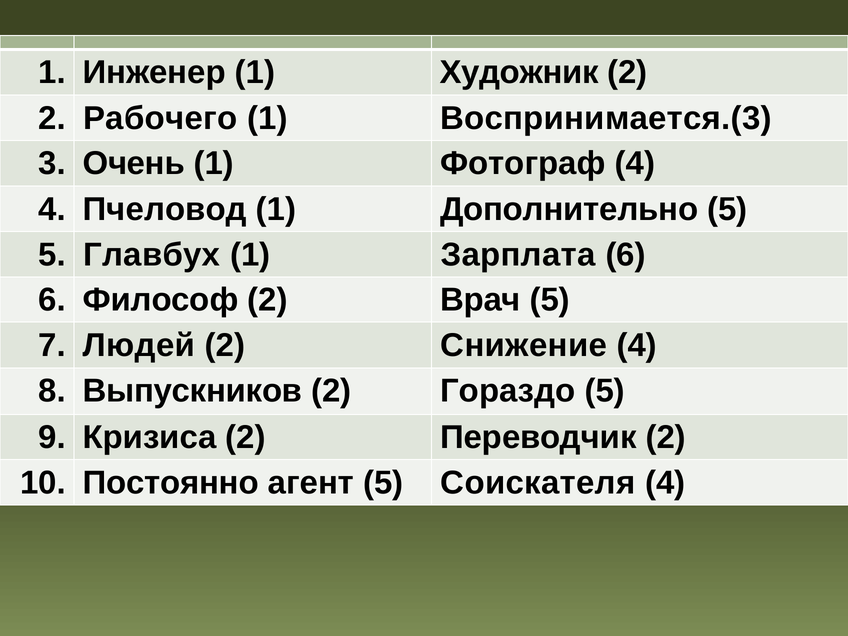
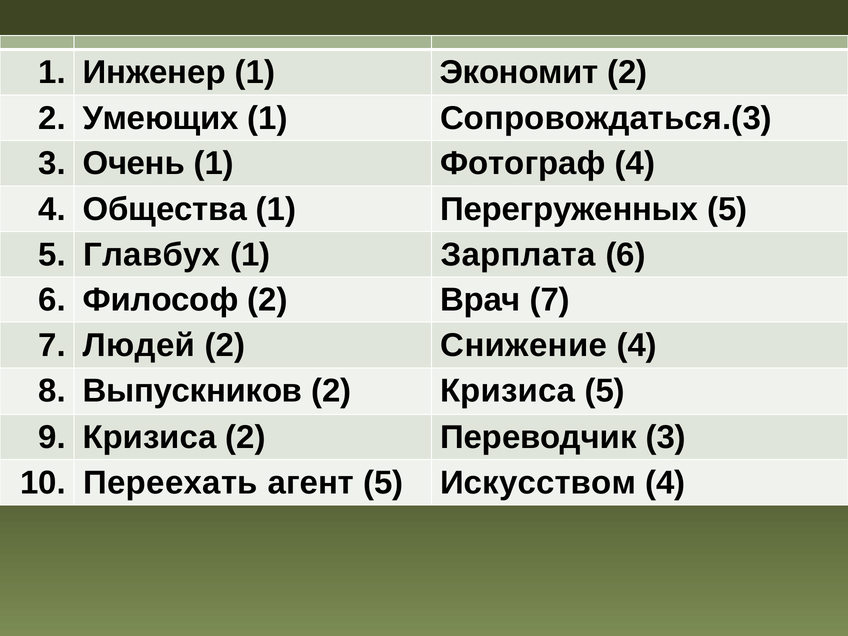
Художник: Художник -> Экономит
Рабочего: Рабочего -> Умеющих
Воспринимается.(3: Воспринимается.(3 -> Сопровождаться.(3
Пчеловод: Пчеловод -> Общества
Дополнительно: Дополнительно -> Перегруженных
Врач 5: 5 -> 7
2 Гораздо: Гораздо -> Кризиса
Переводчик 2: 2 -> 3
Постоянно: Постоянно -> Переехать
Соискателя: Соискателя -> Искусством
